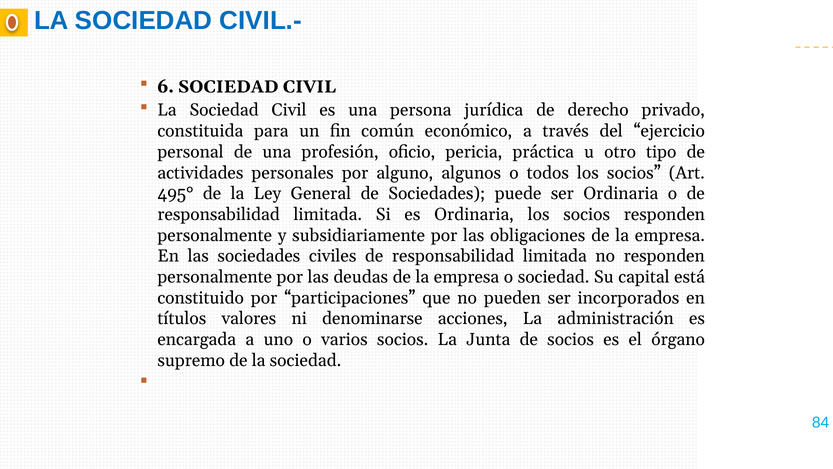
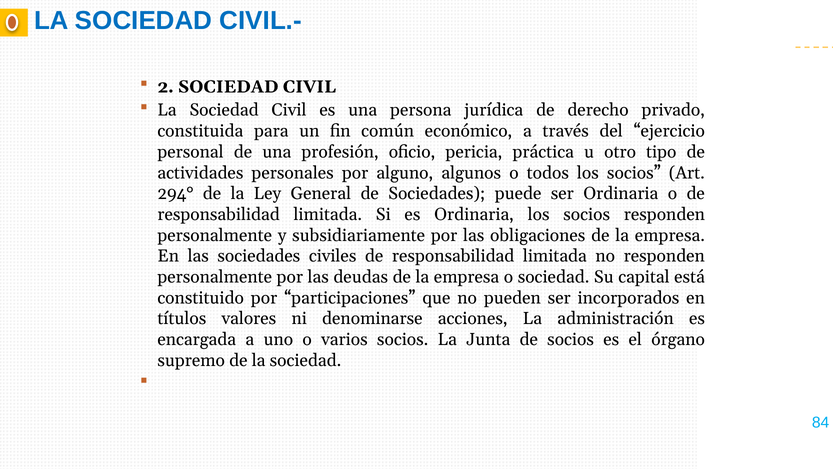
6: 6 -> 2
495°: 495° -> 294°
